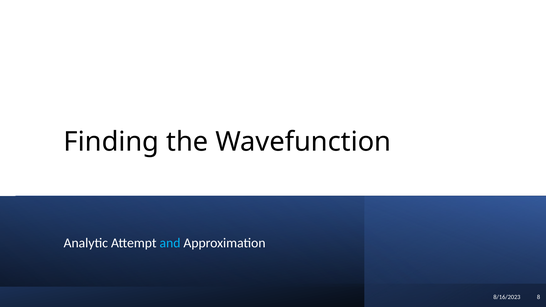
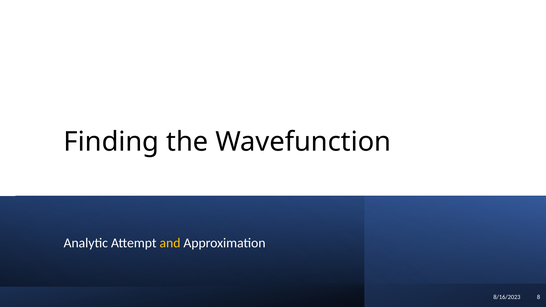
and colour: light blue -> yellow
